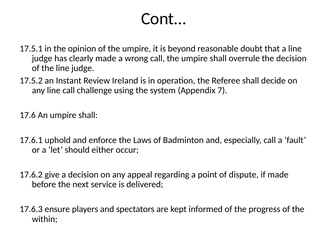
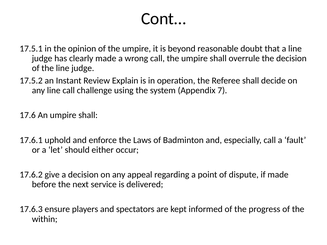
Ireland: Ireland -> Explain
